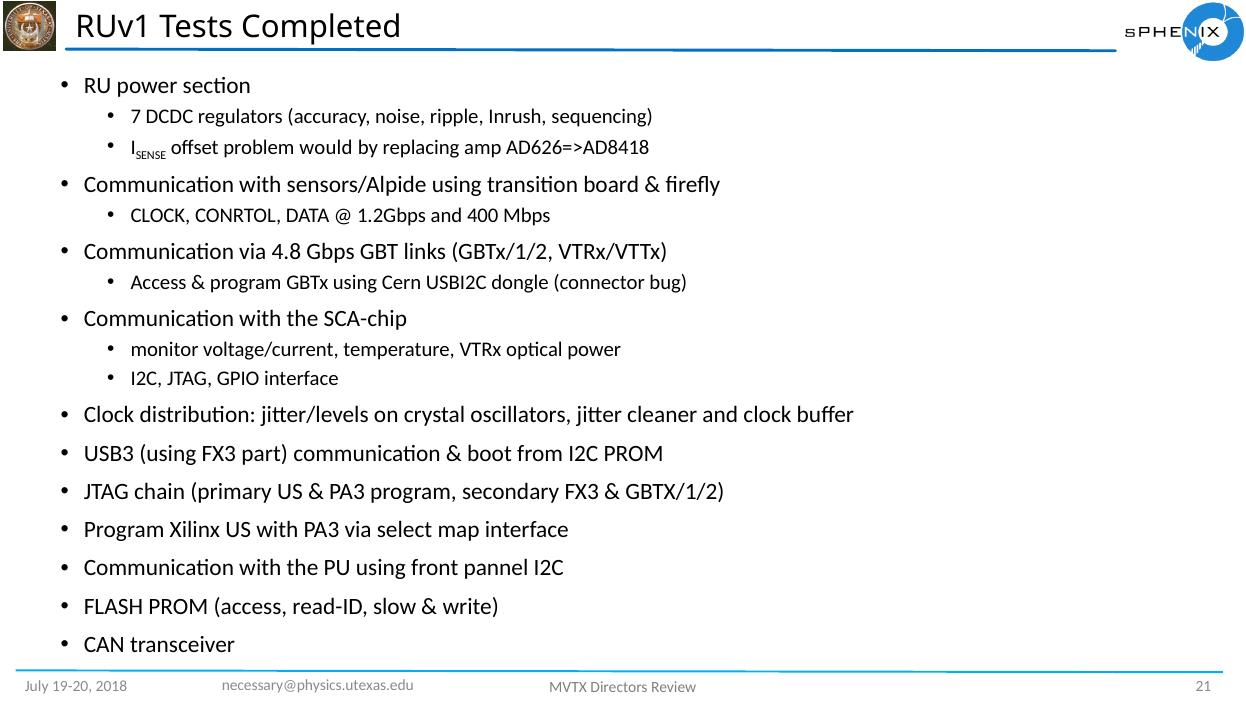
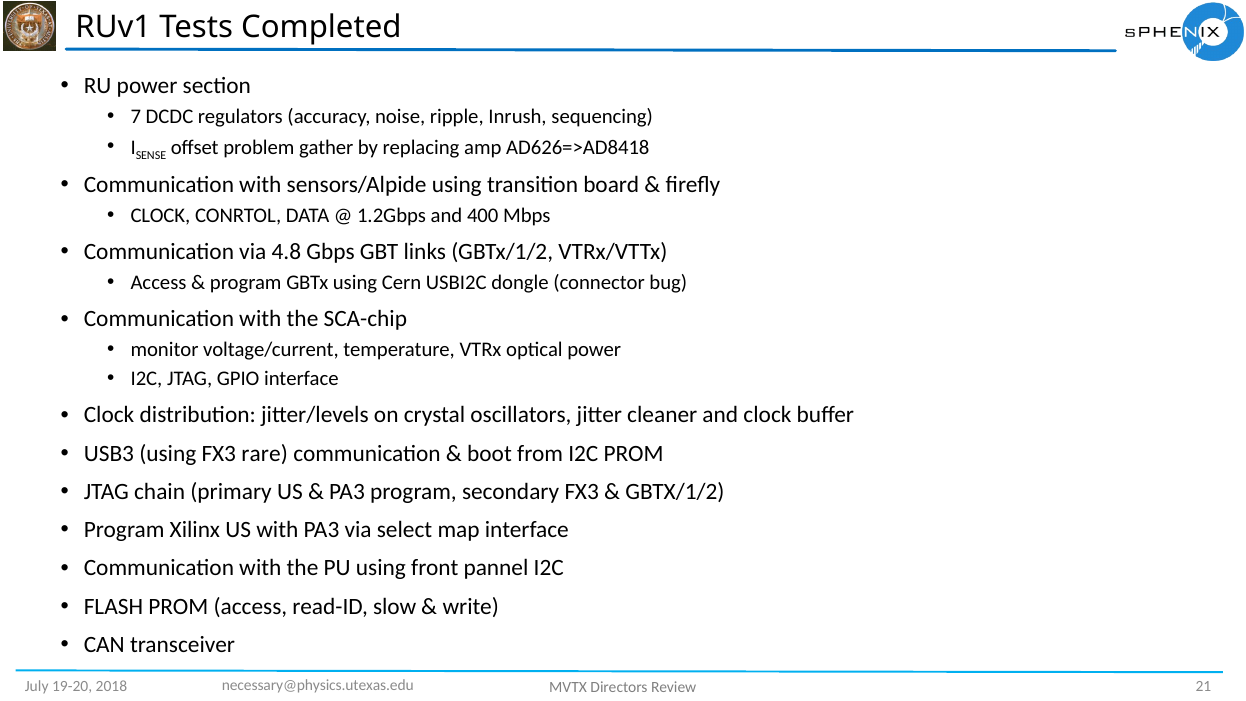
would: would -> gather
part: part -> rare
